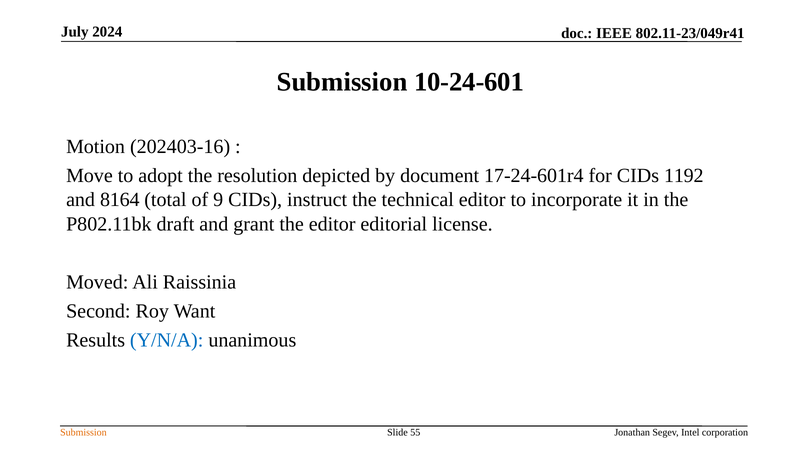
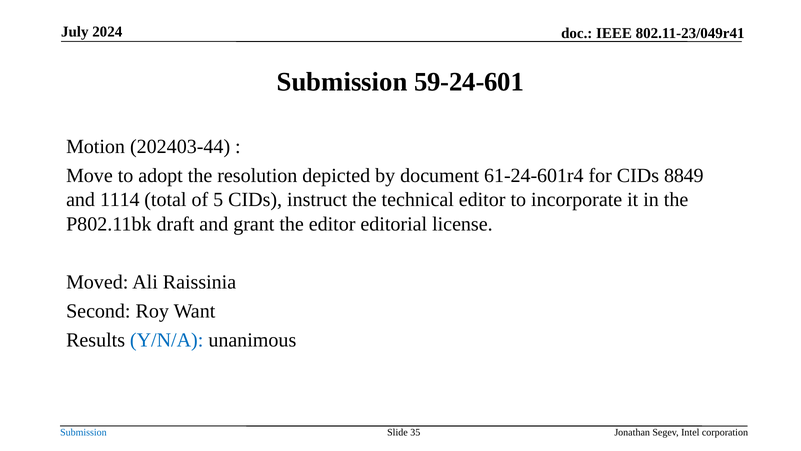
10-24-601: 10-24-601 -> 59-24-601
202403-16: 202403-16 -> 202403-44
17-24-601r4: 17-24-601r4 -> 61-24-601r4
1192: 1192 -> 8849
8164: 8164 -> 1114
9: 9 -> 5
Submission at (83, 432) colour: orange -> blue
55: 55 -> 35
